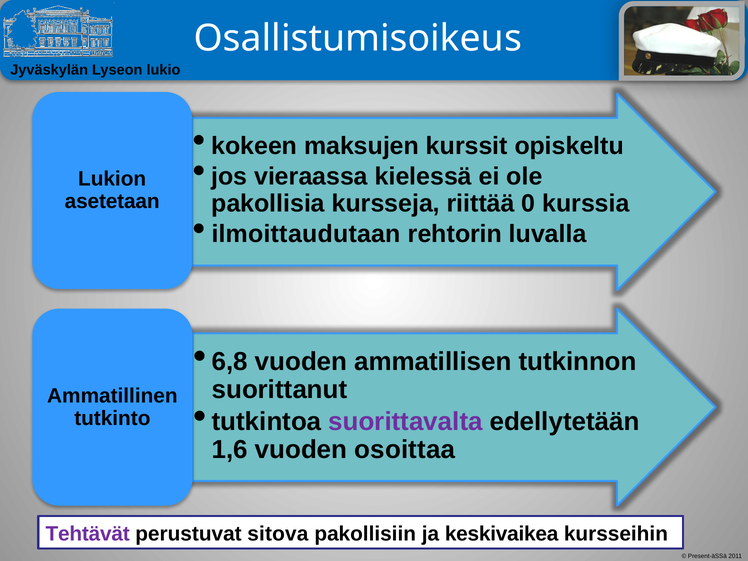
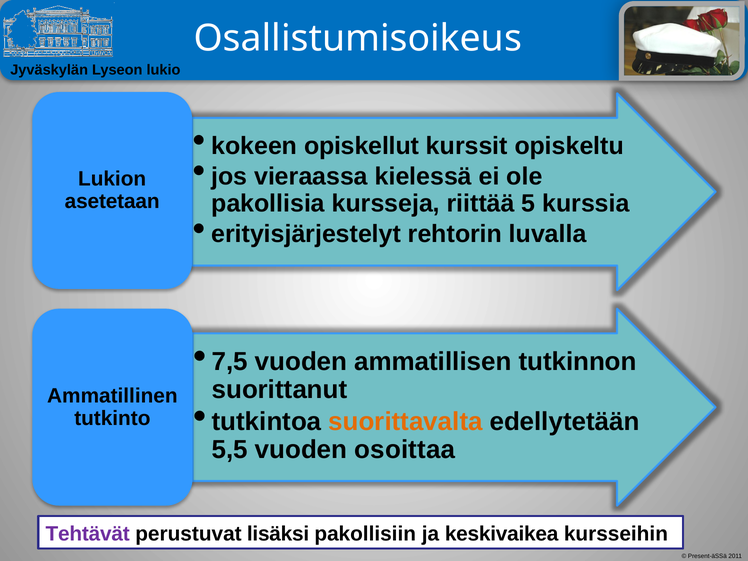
maksujen: maksujen -> opiskellut
0: 0 -> 5
ilmoittaudutaan: ilmoittaudutaan -> erityisjärjestelyt
6,8: 6,8 -> 7,5
suorittavalta colour: purple -> orange
1,6: 1,6 -> 5,5
sitova: sitova -> lisäksi
